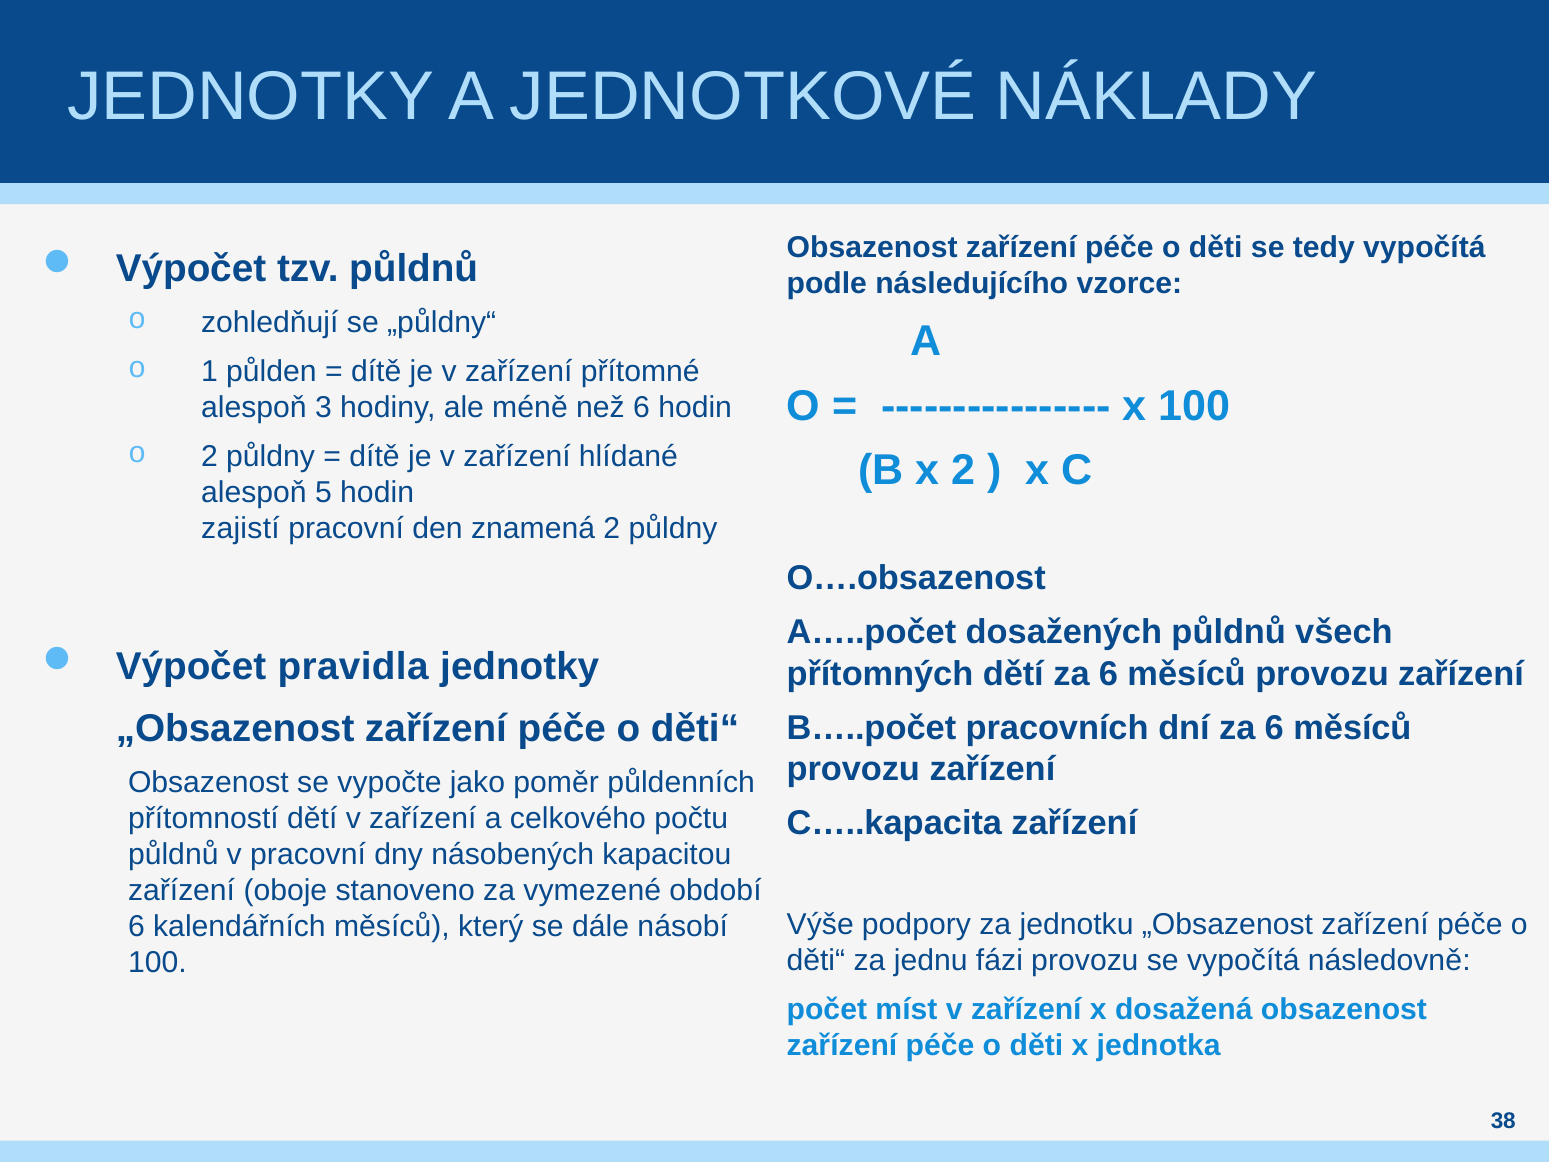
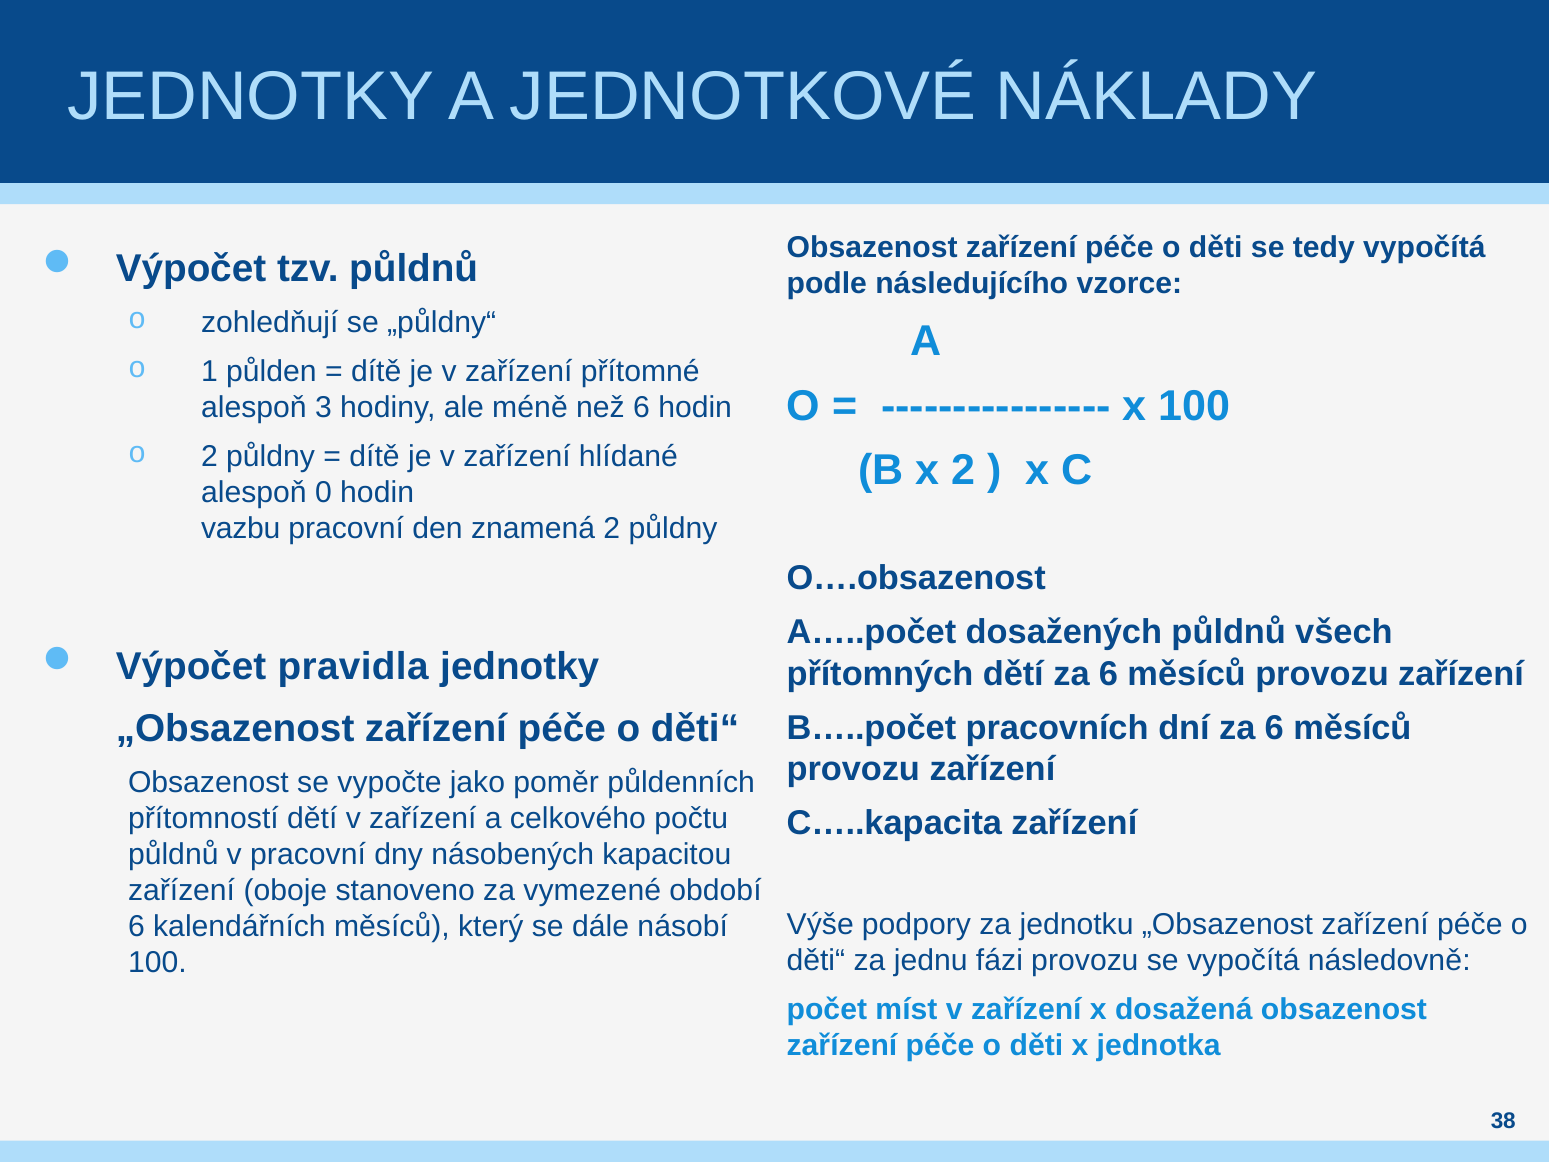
5: 5 -> 0
zajistí: zajistí -> vazbu
